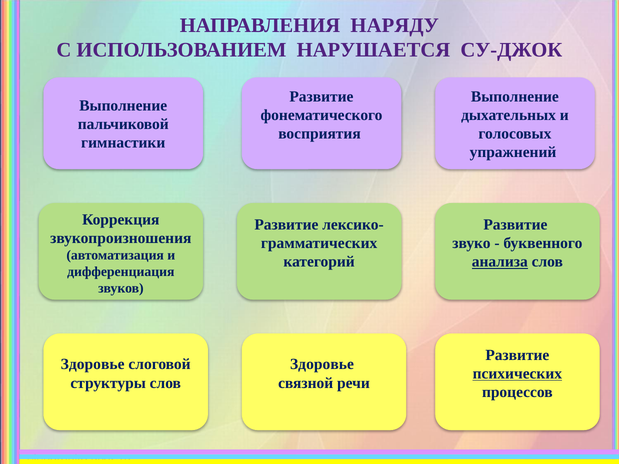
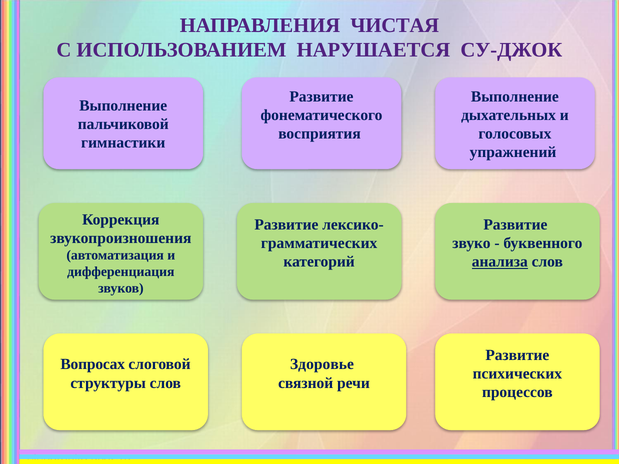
НАРЯДУ: НАРЯДУ -> ЧИСТАЯ
Здоровье at (93, 365): Здоровье -> Вопросах
психических underline: present -> none
